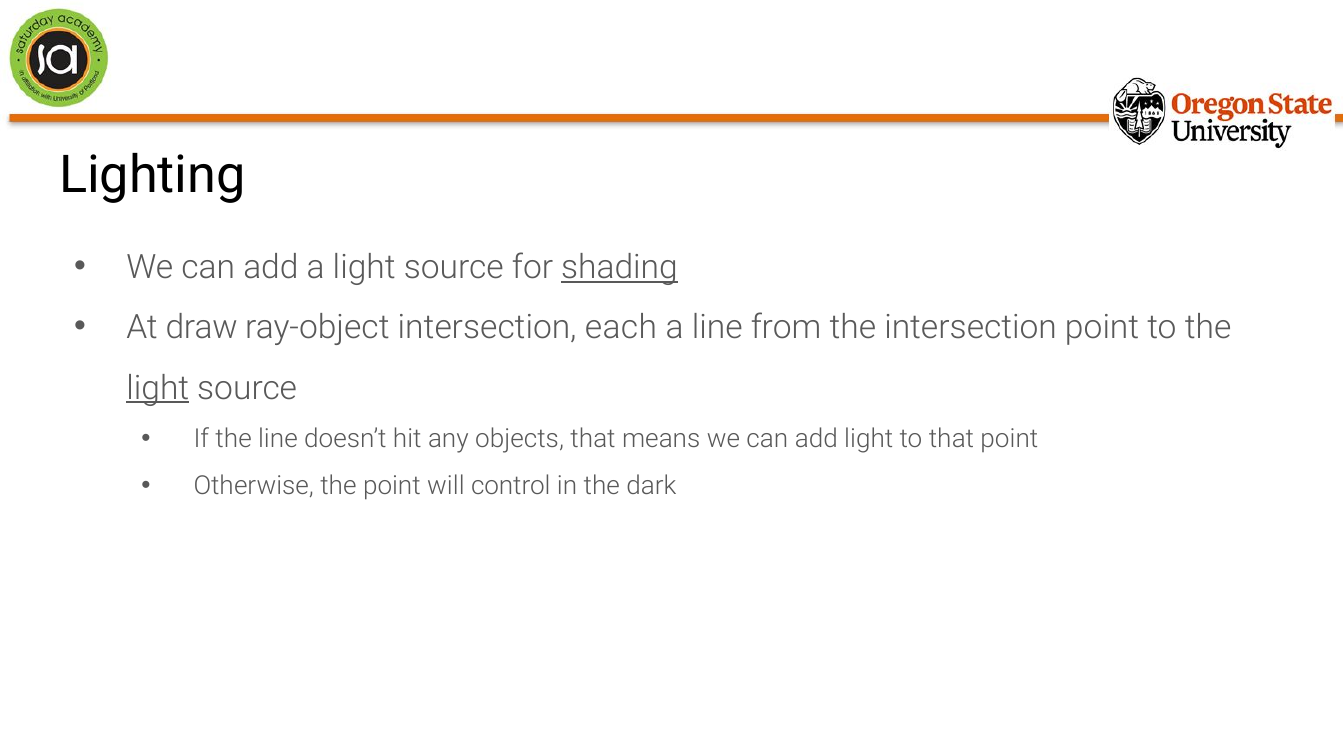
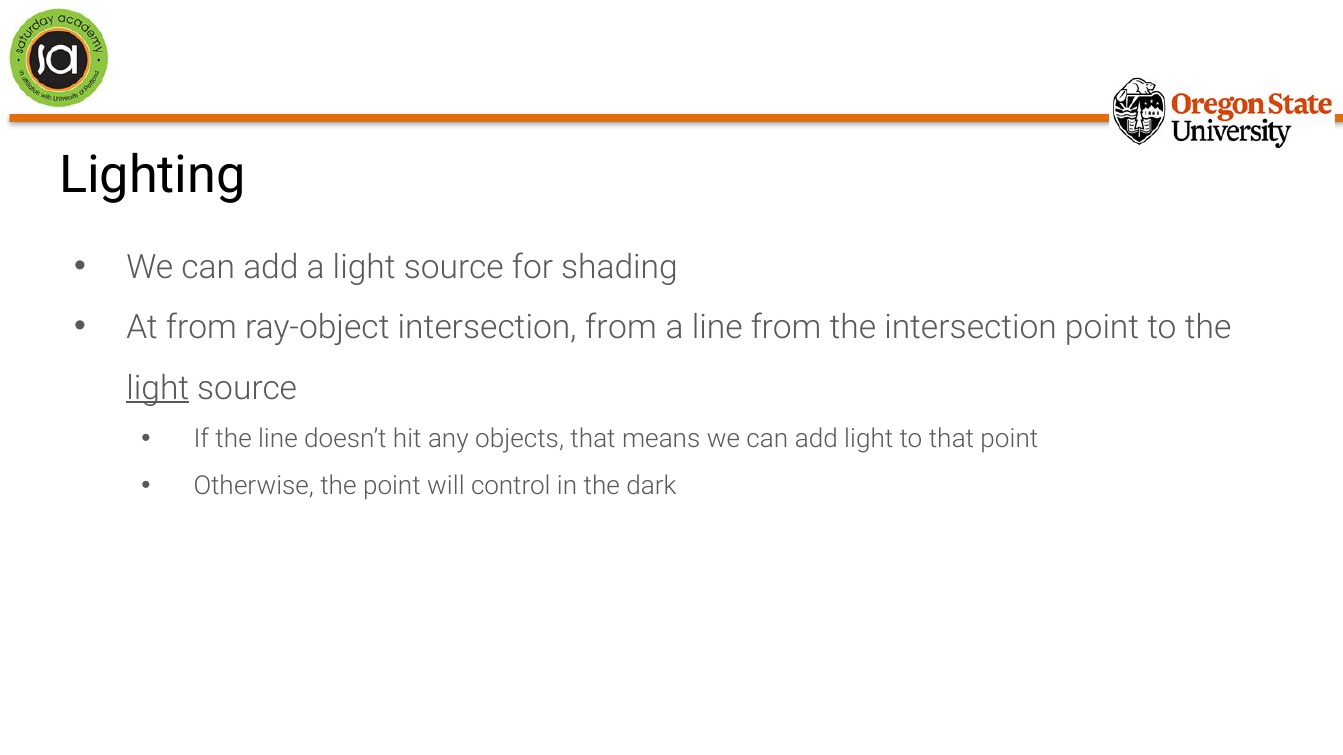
shading underline: present -> none
At draw: draw -> from
intersection each: each -> from
